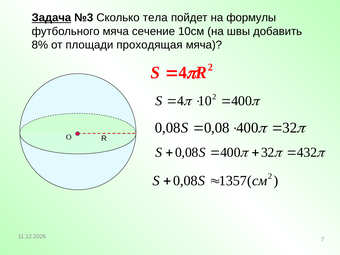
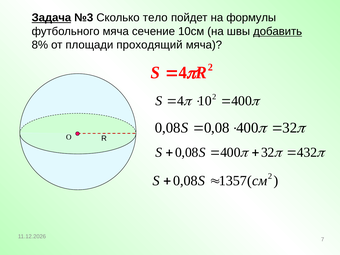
тела: тела -> тело
добавить underline: none -> present
проходящая: проходящая -> проходящий
